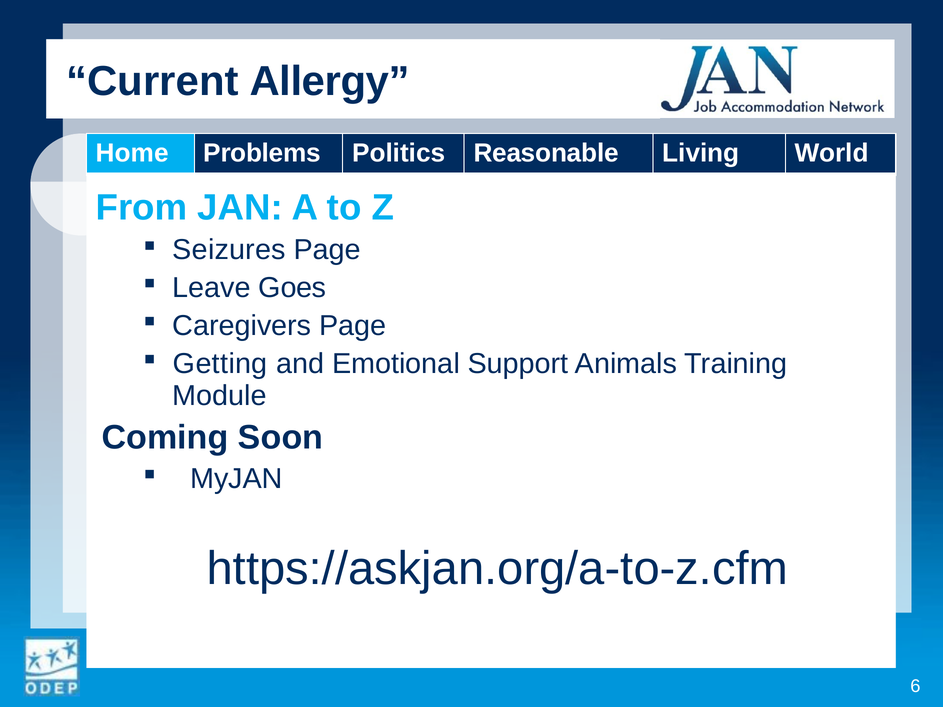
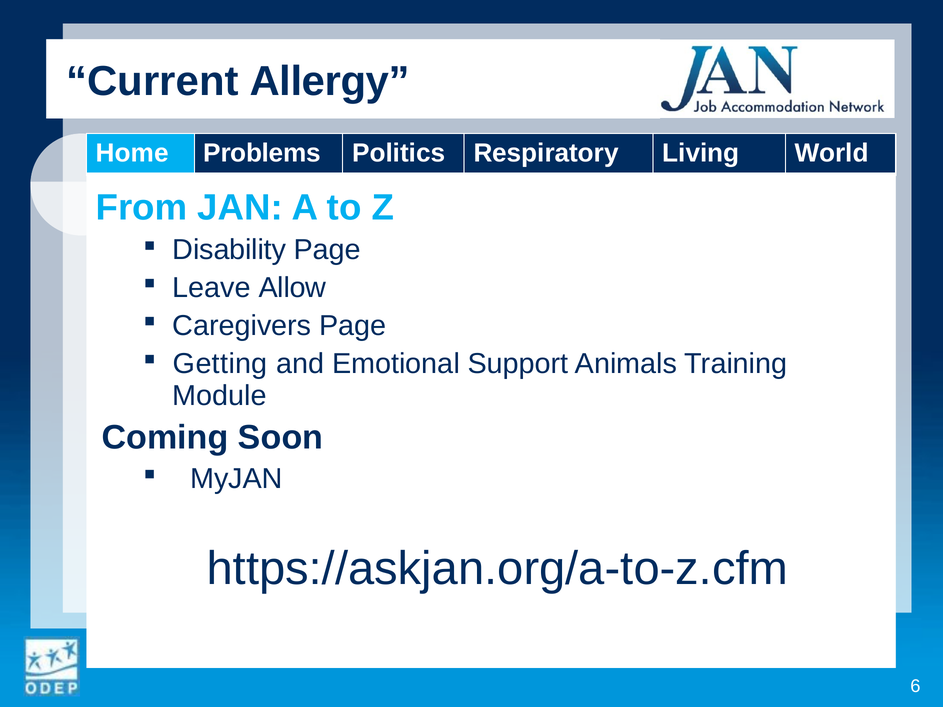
Reasonable: Reasonable -> Respiratory
Seizures: Seizures -> Disability
Goes: Goes -> Allow
